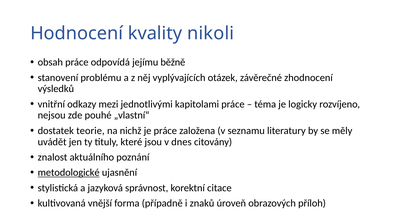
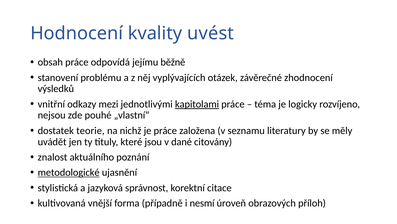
nikoli: nikoli -> uvést
kapitolami underline: none -> present
dnes: dnes -> dané
znaků: znaků -> nesmí
